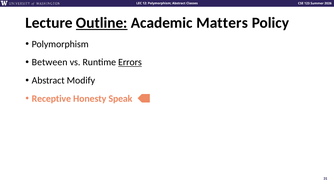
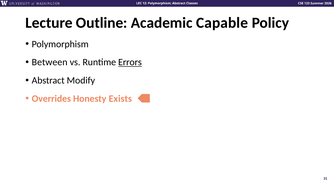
Outline underline: present -> none
Matters: Matters -> Capable
Receptive: Receptive -> Overrides
Speak: Speak -> Exists
